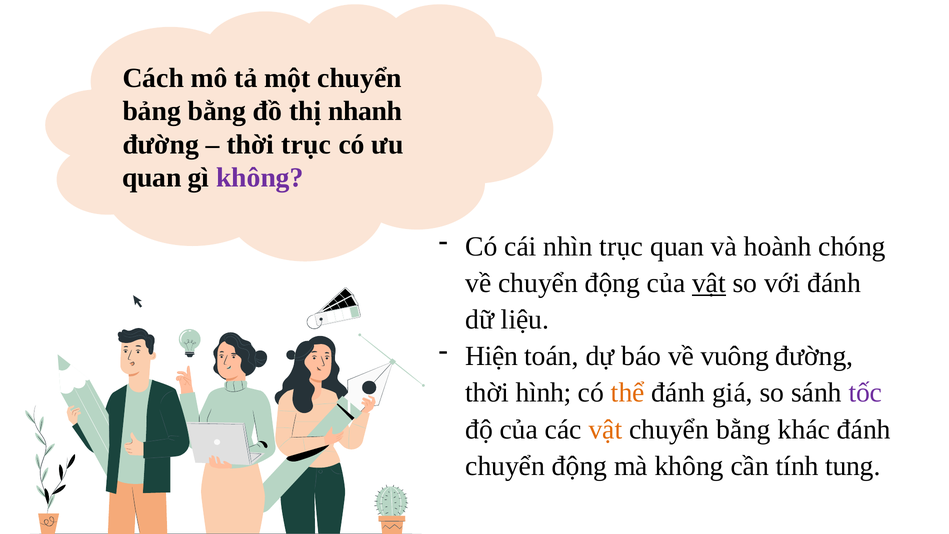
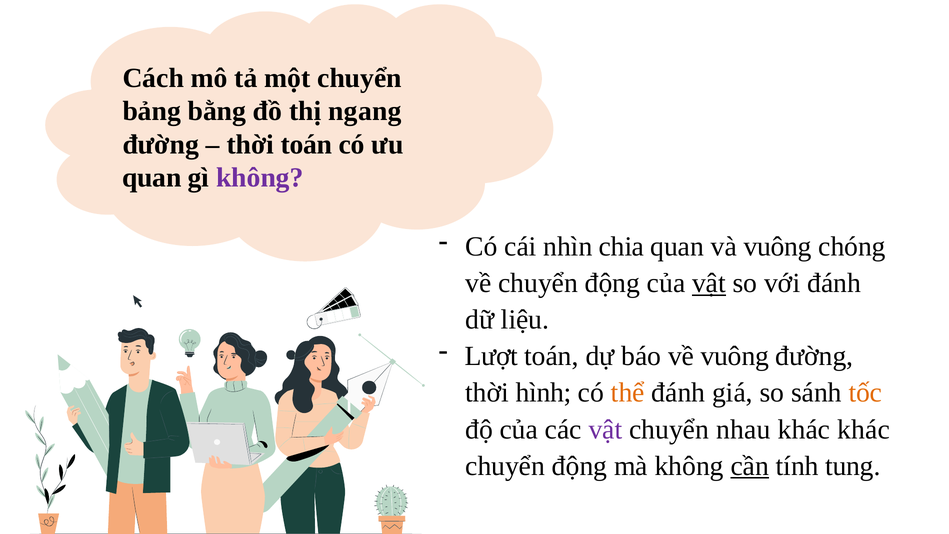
nhanh: nhanh -> ngang
thời trục: trục -> toán
trục at (621, 247): trục -> chia
và hoành: hoành -> vuông
Hiện: Hiện -> Lượt
tốc colour: purple -> orange
vật at (606, 429) colour: orange -> purple
chuyển bằng: bằng -> nhau
khác đánh: đánh -> khác
cần underline: none -> present
